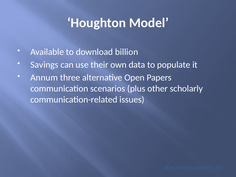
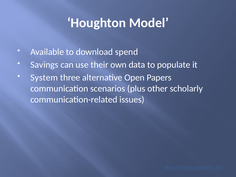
billion: billion -> spend
Annum: Annum -> System
